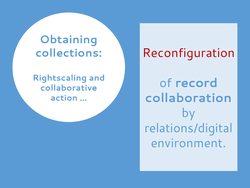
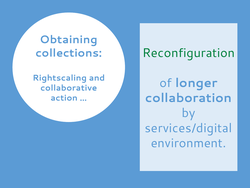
Reconfiguration colour: red -> green
record: record -> longer
relations/digital: relations/digital -> services/digital
